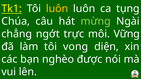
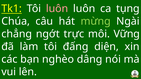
luôn at (57, 9) colour: yellow -> pink
vong: vong -> đấng
được: được -> dâng
